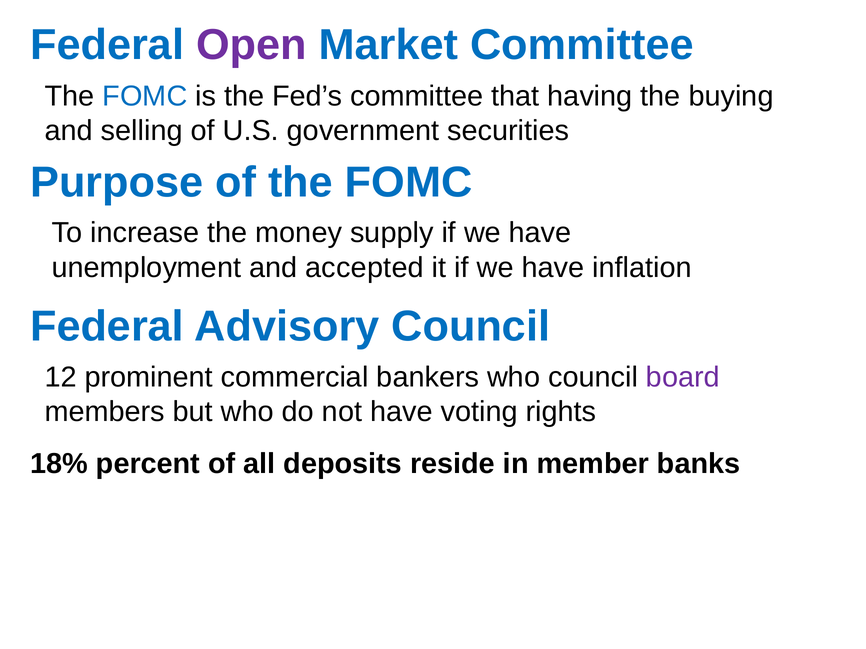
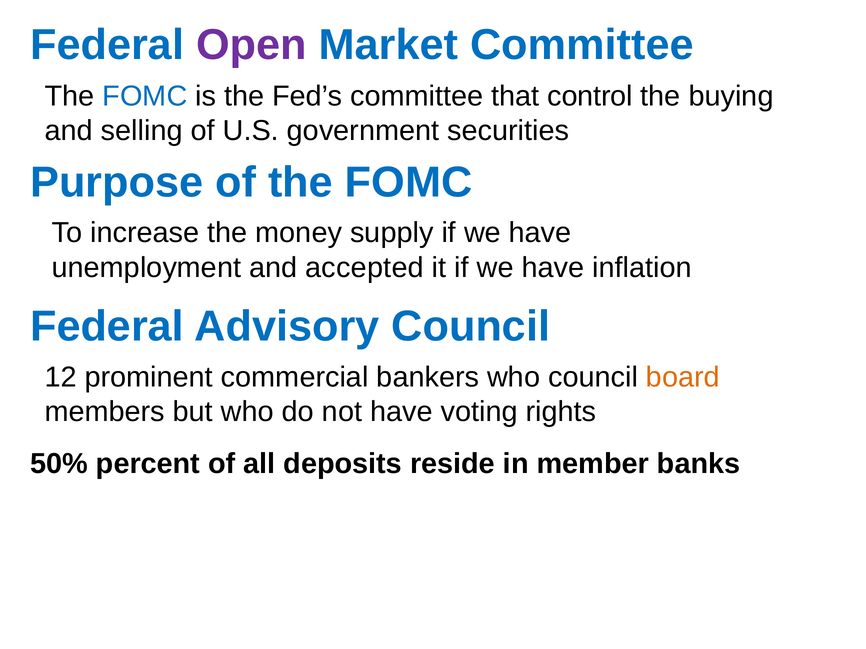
having: having -> control
board colour: purple -> orange
18%: 18% -> 50%
